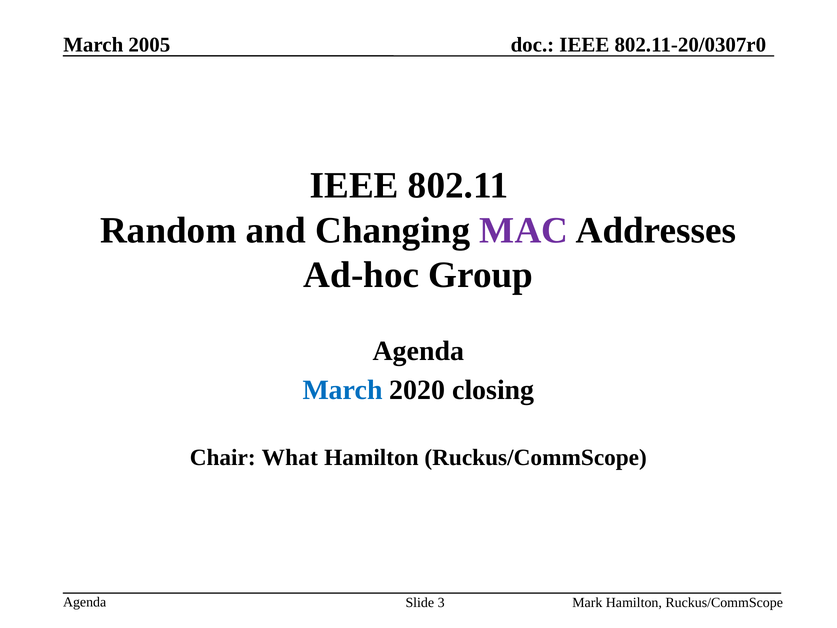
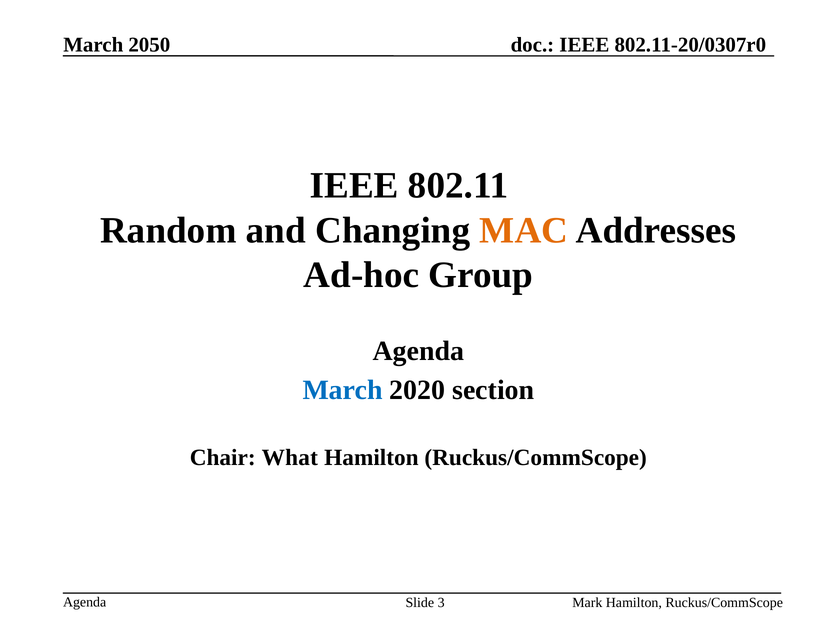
2005: 2005 -> 2050
MAC colour: purple -> orange
closing: closing -> section
